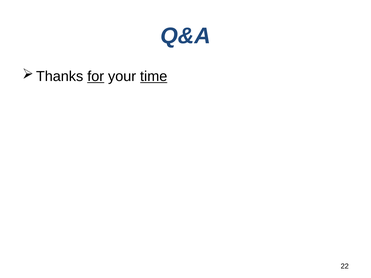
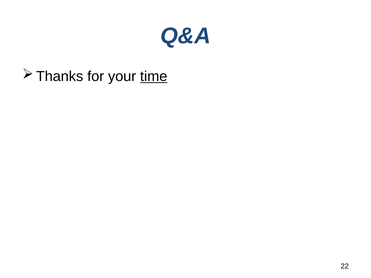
for underline: present -> none
